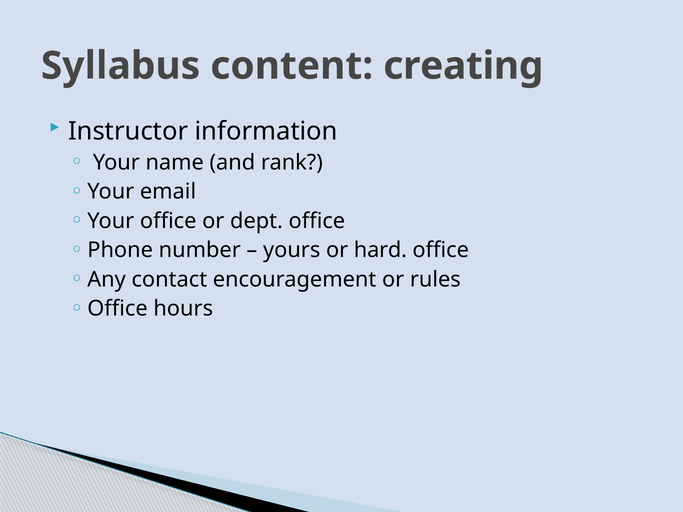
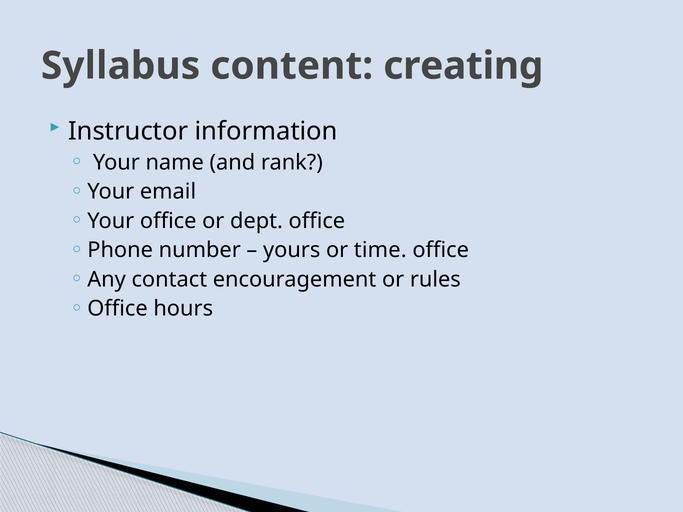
hard: hard -> time
